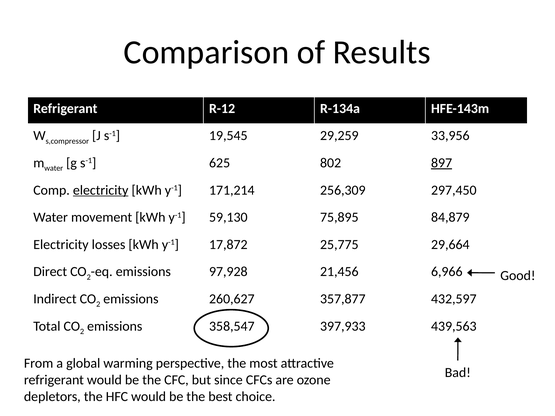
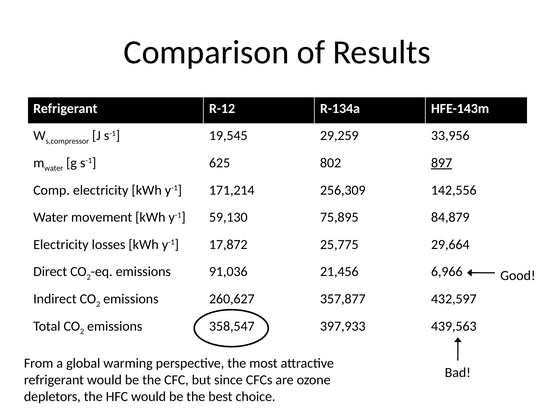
electricity at (101, 190) underline: present -> none
297,450: 297,450 -> 142,556
97,928: 97,928 -> 91,036
